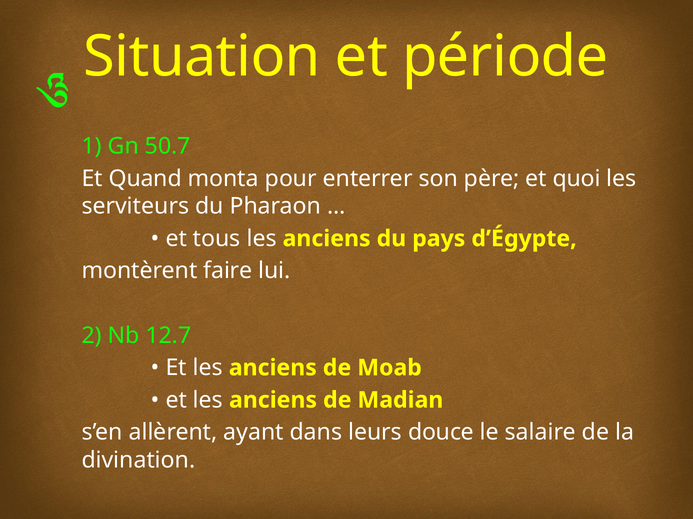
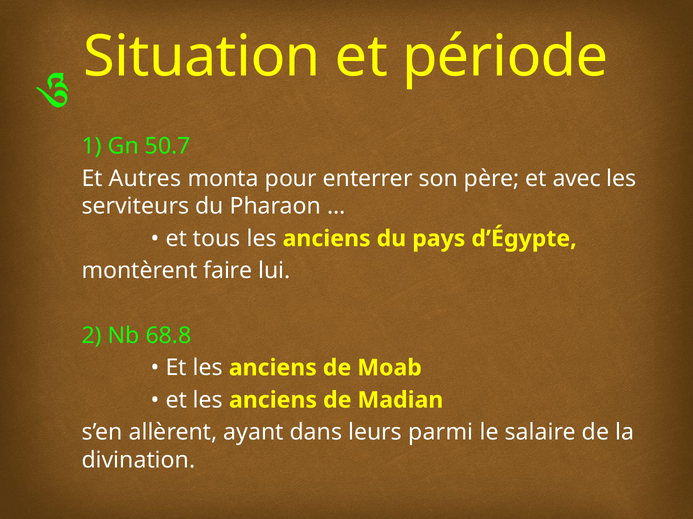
Quand: Quand -> Autres
quoi: quoi -> avec
12.7: 12.7 -> 68.8
douce: douce -> parmi
